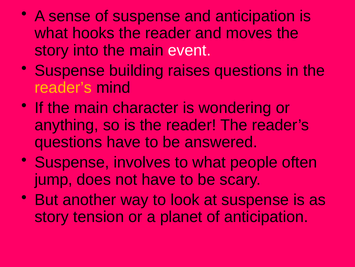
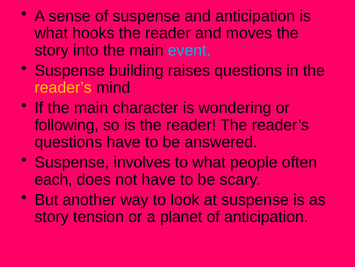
event colour: white -> light blue
anything: anything -> following
jump: jump -> each
